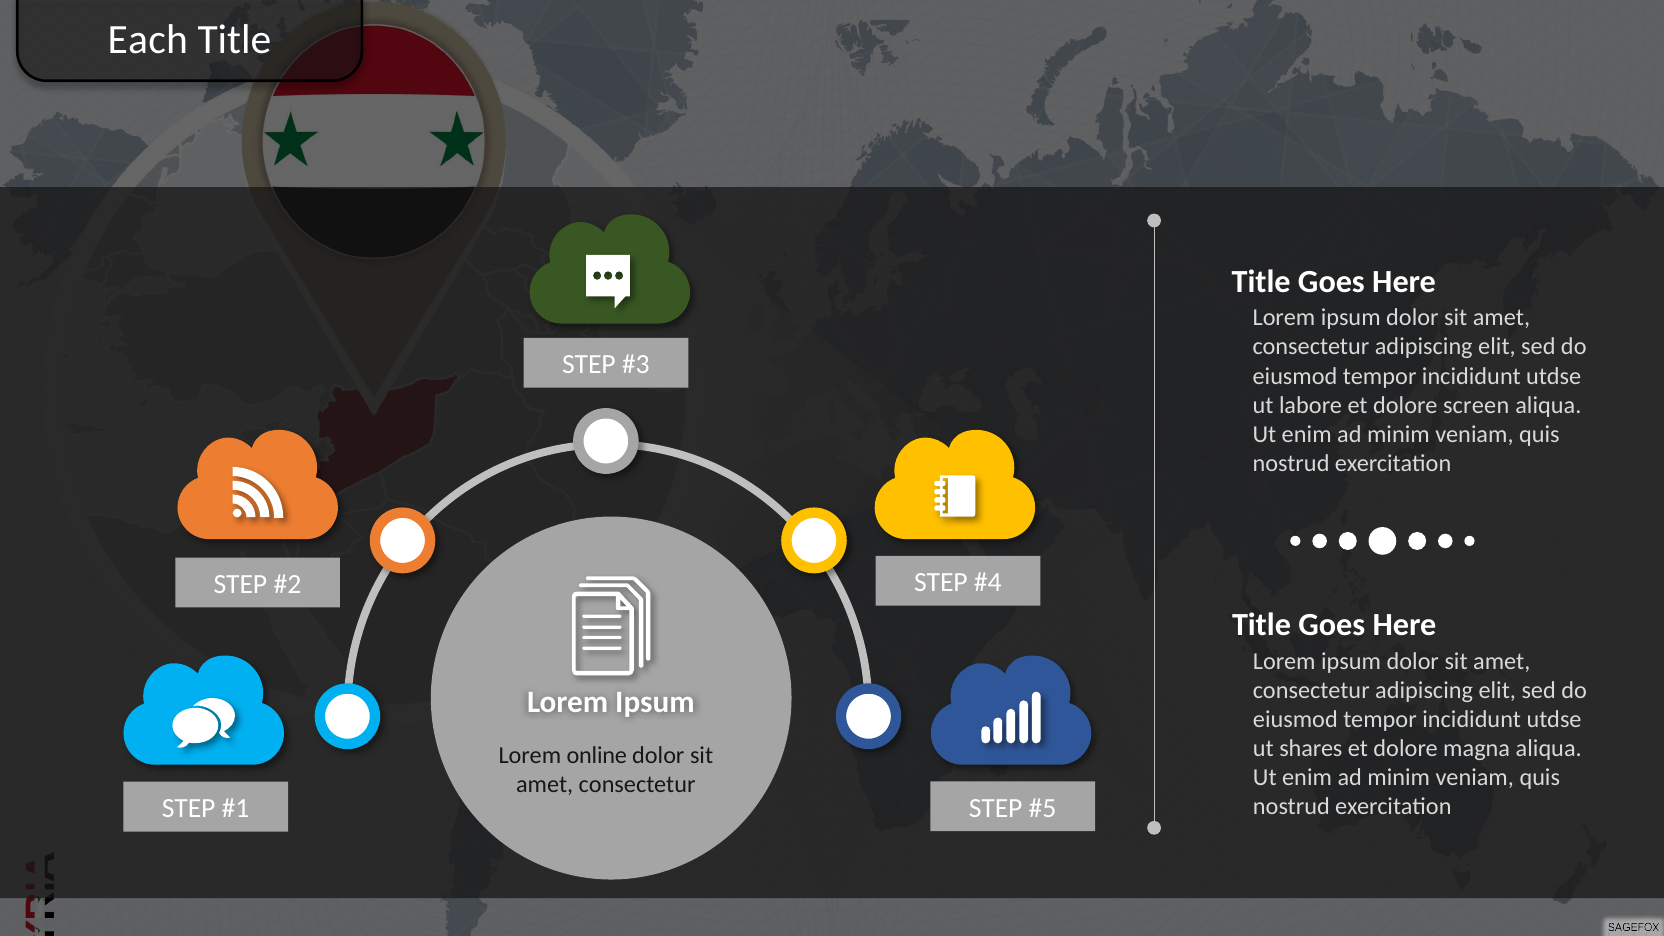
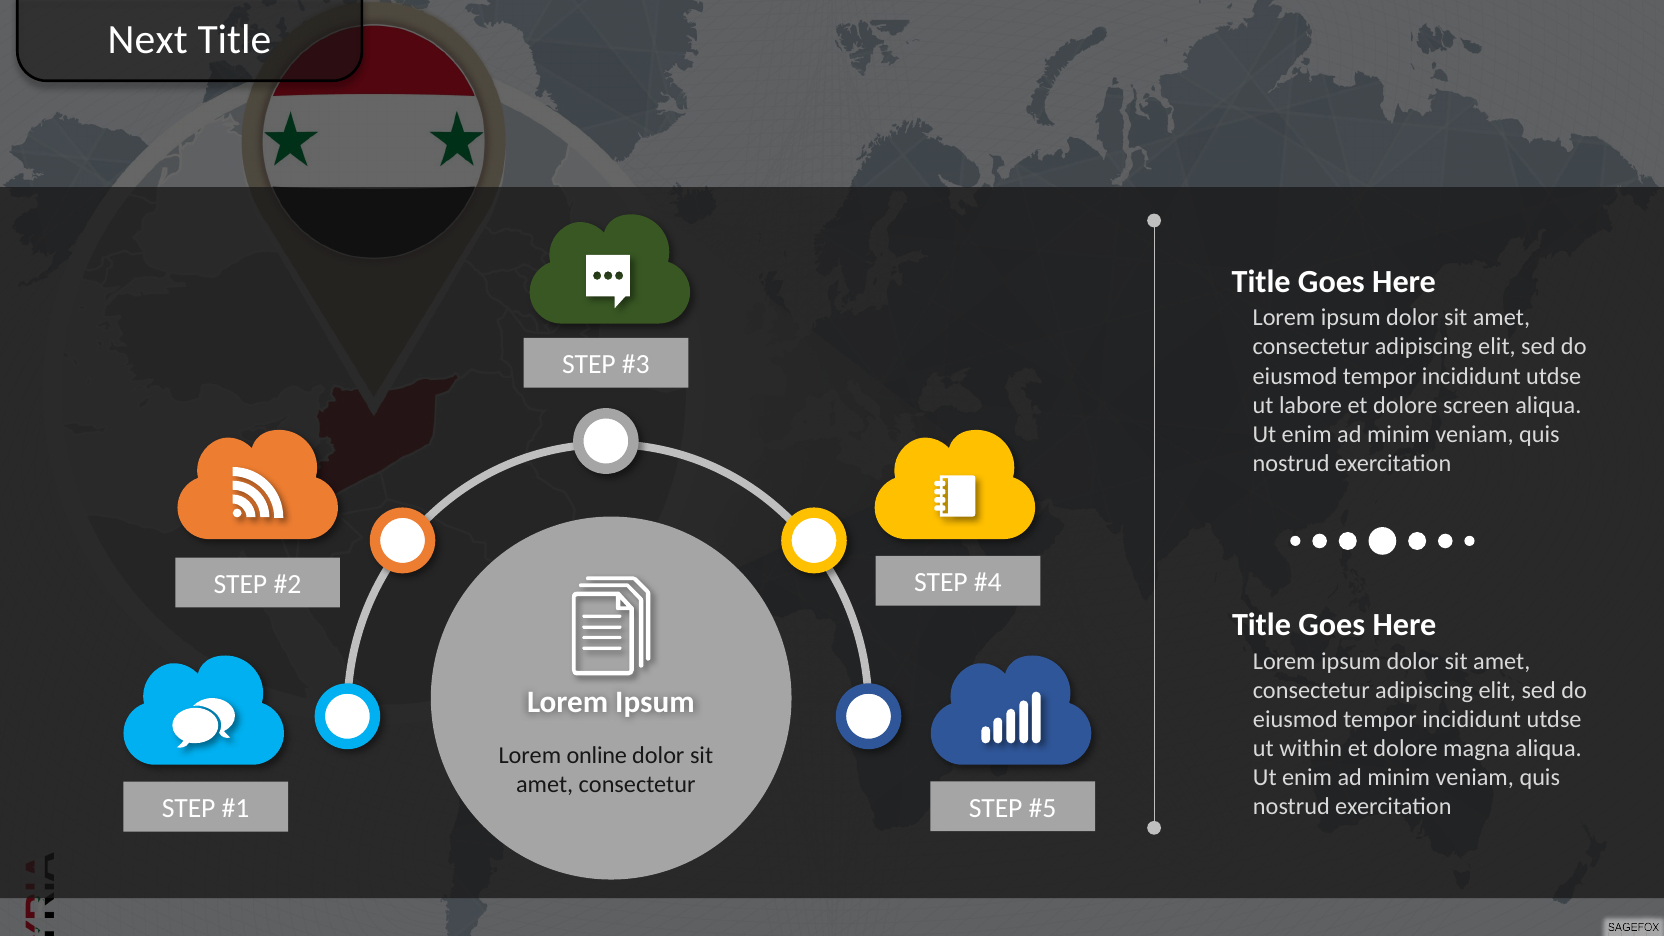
Each: Each -> Next
shares: shares -> within
